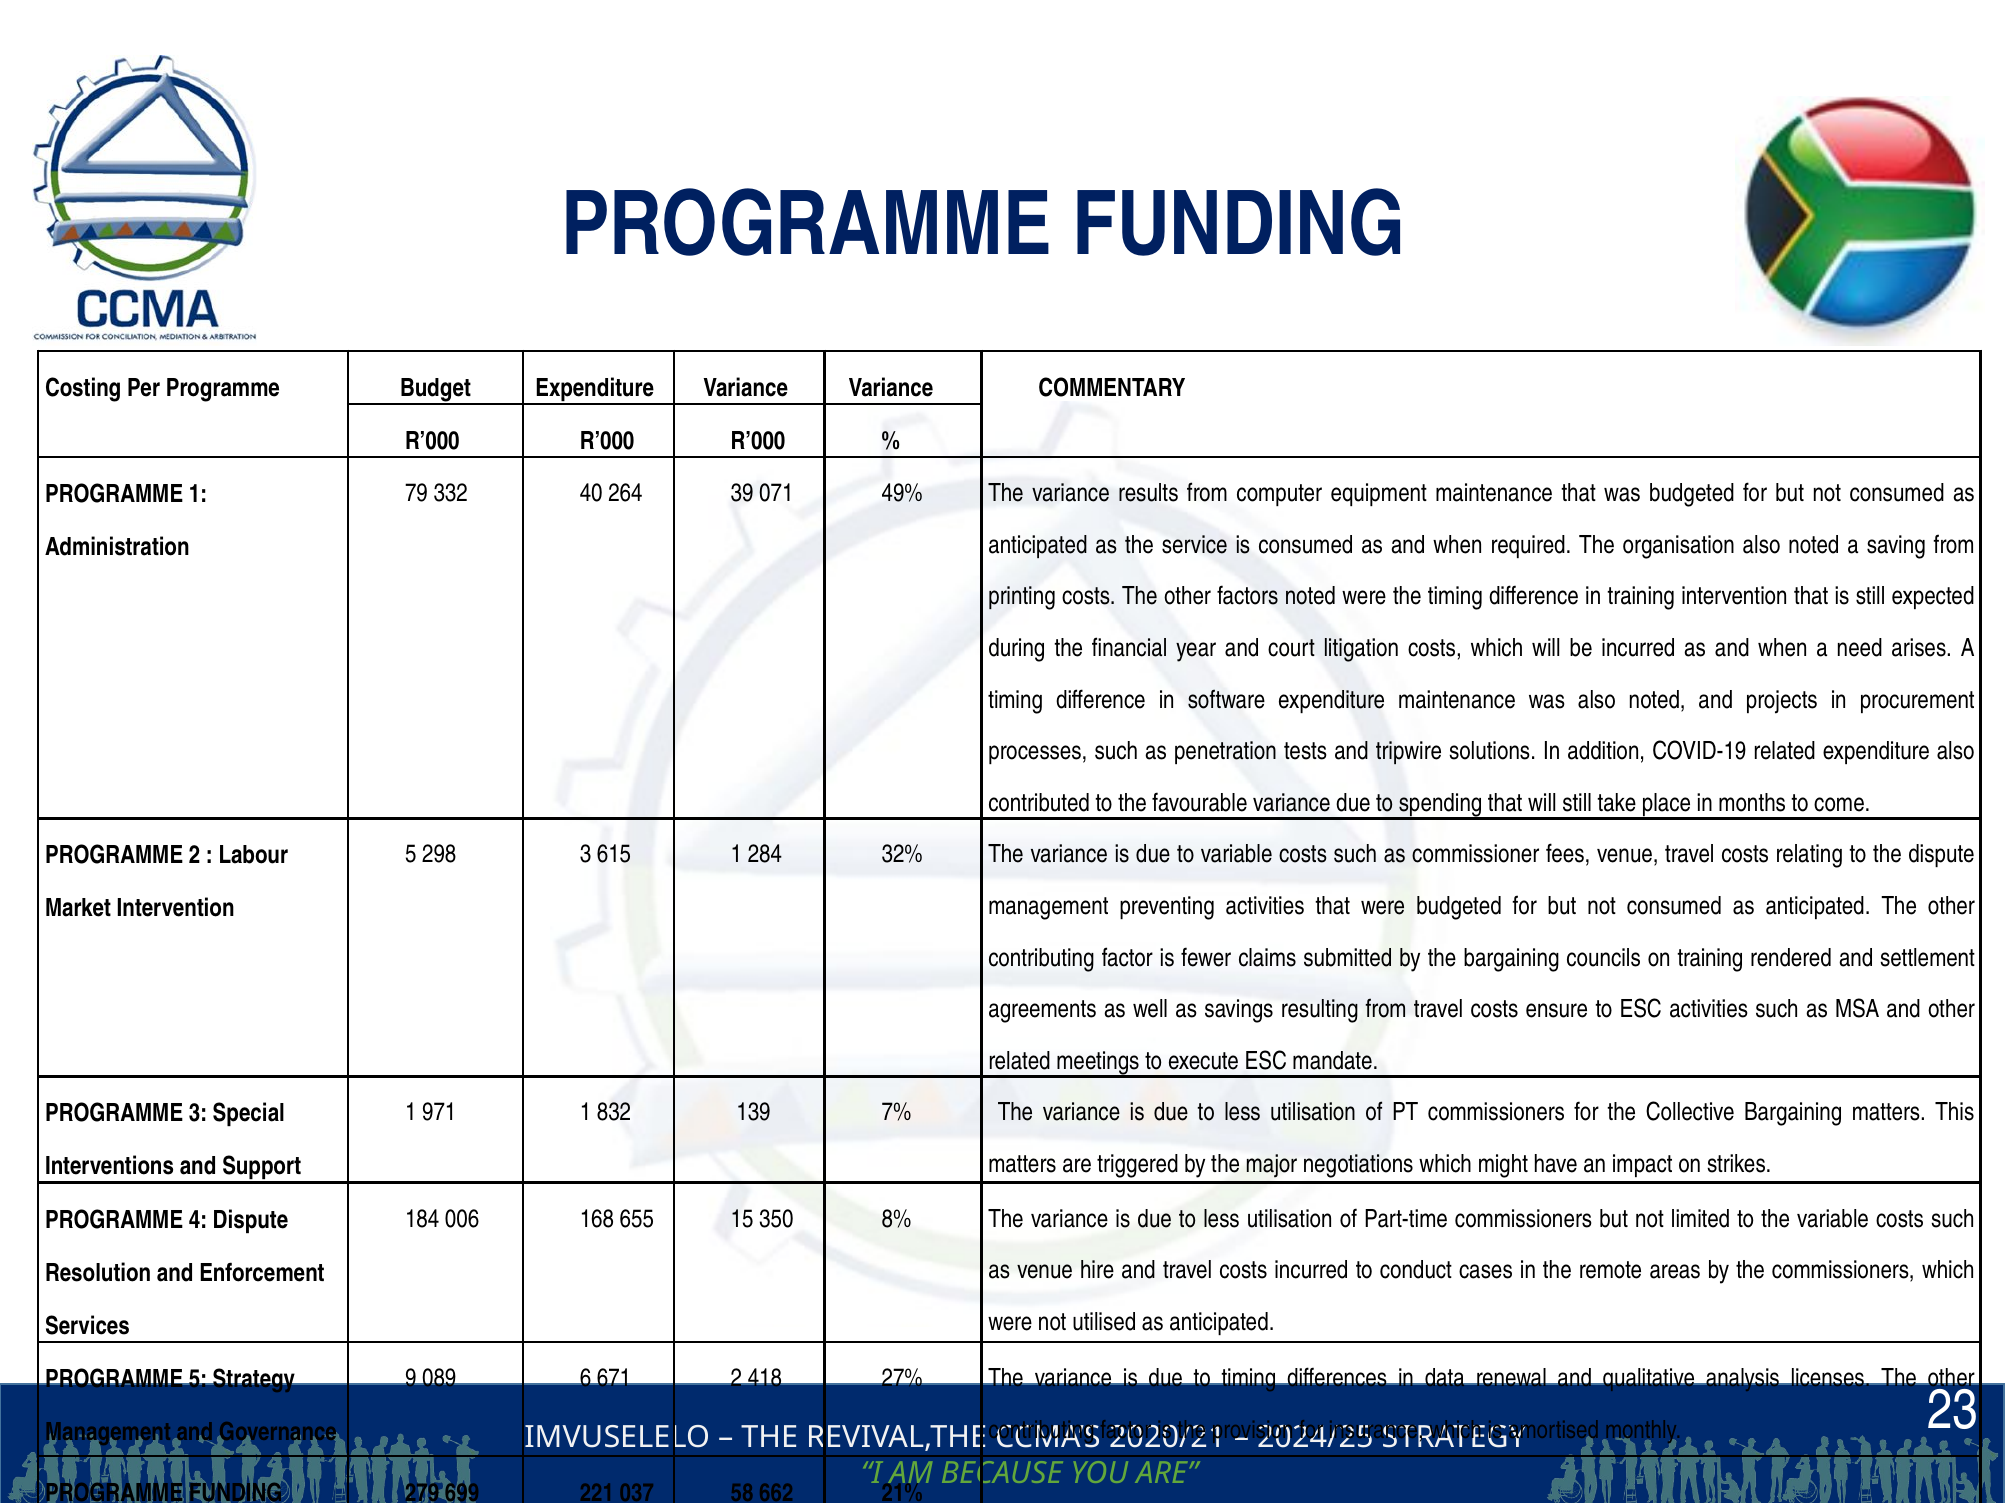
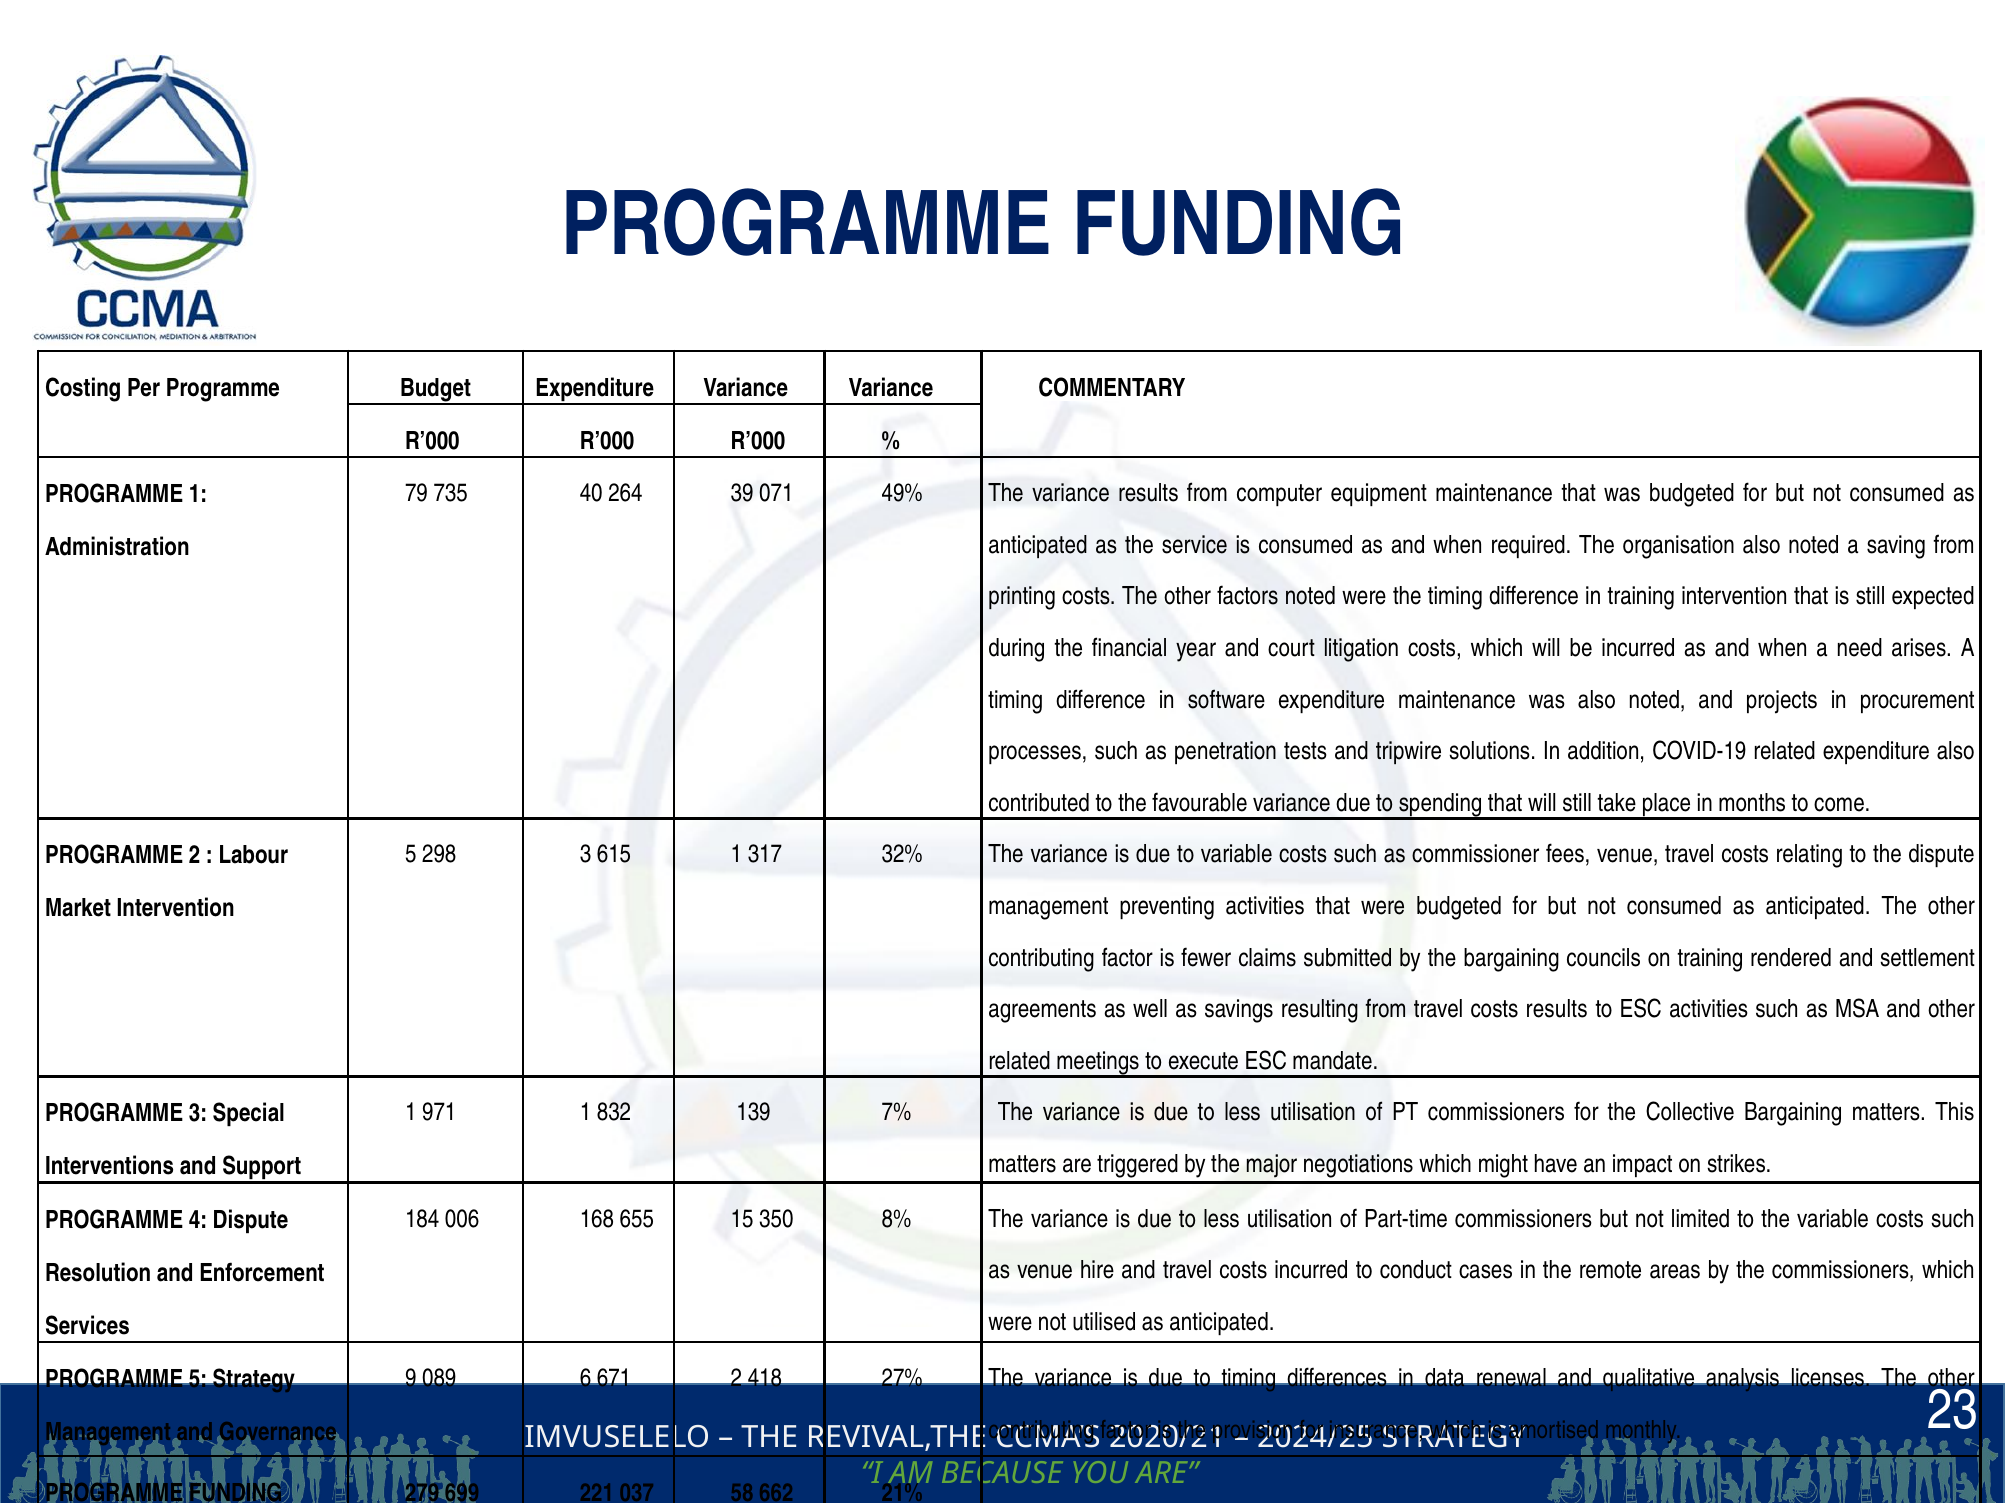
332: 332 -> 735
284: 284 -> 317
costs ensure: ensure -> results
